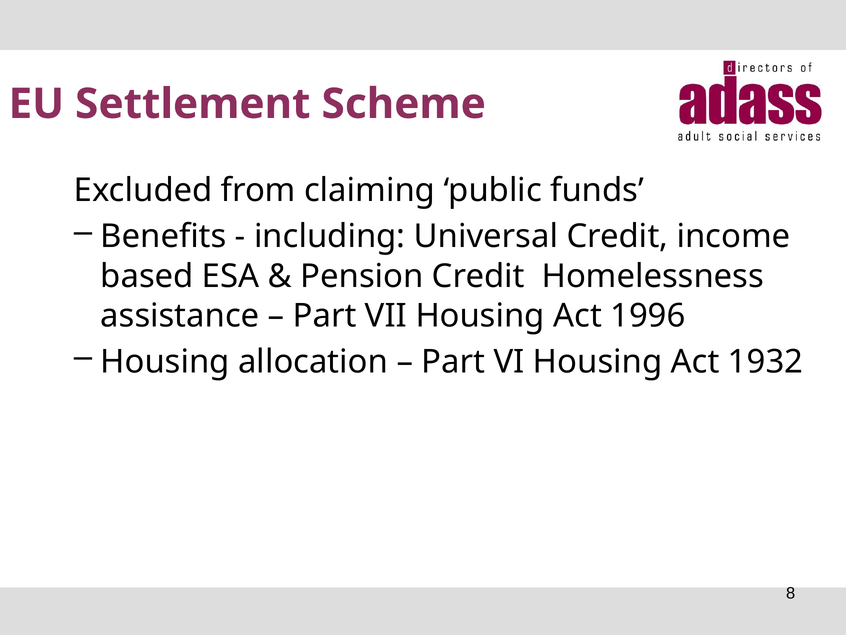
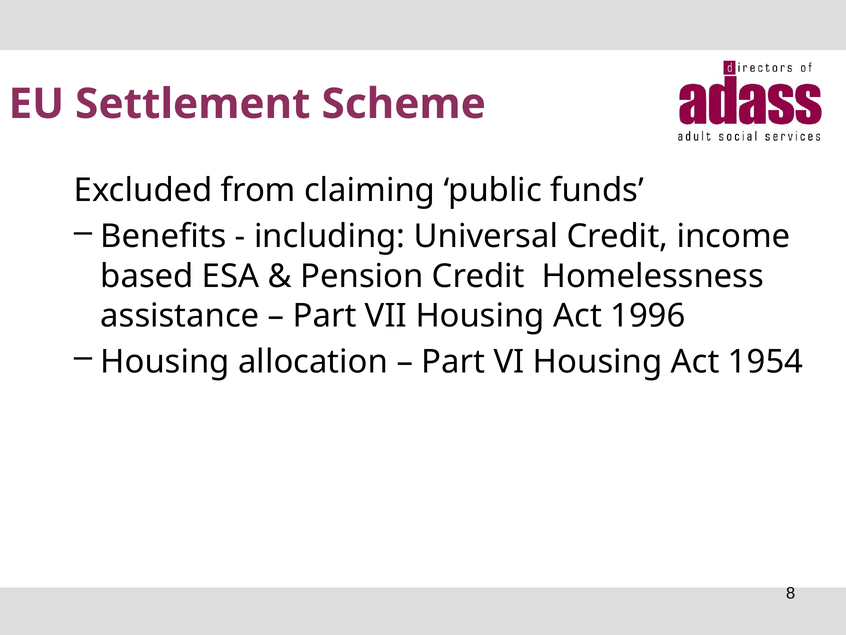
1932: 1932 -> 1954
